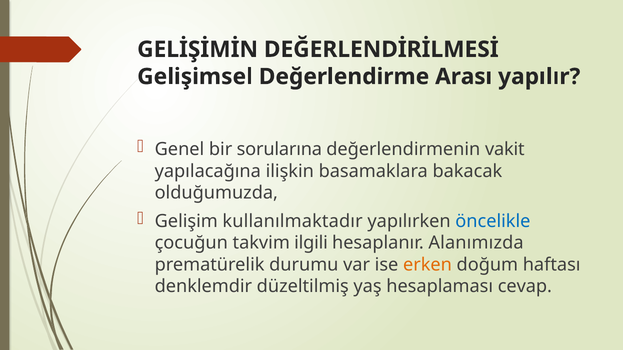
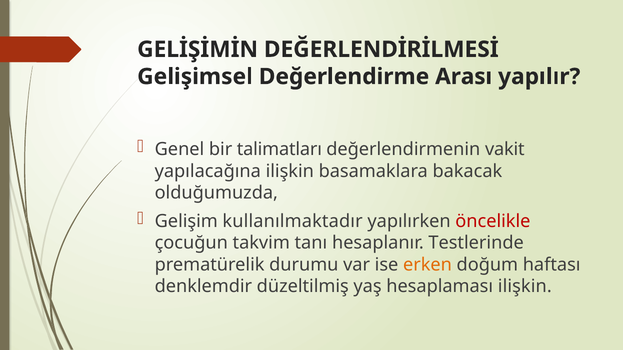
sorularına: sorularına -> talimatları
öncelikle colour: blue -> red
ilgili: ilgili -> tanı
Alanımızda: Alanımızda -> Testlerinde
hesaplaması cevap: cevap -> ilişkin
